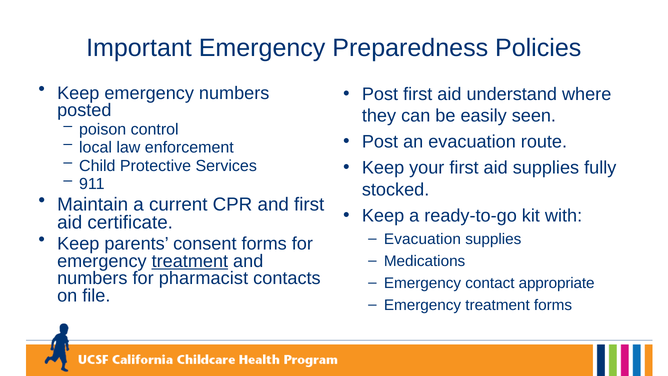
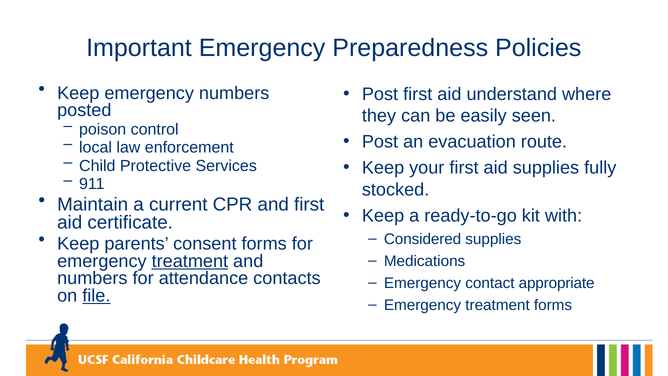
Evacuation at (422, 239): Evacuation -> Considered
pharmacist: pharmacist -> attendance
file underline: none -> present
